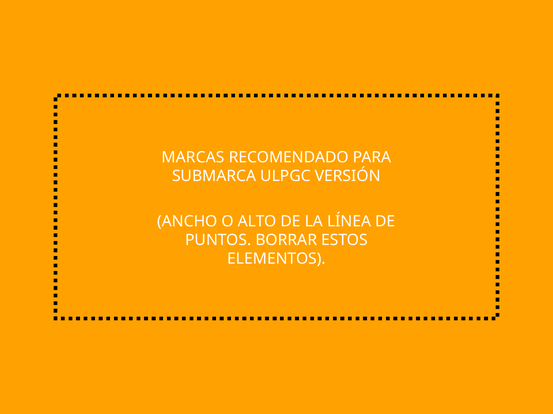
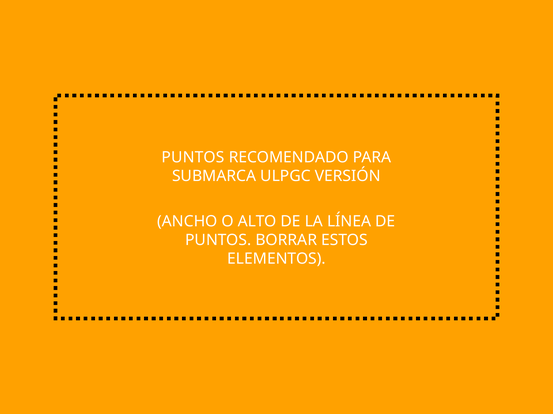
MARCAS at (193, 158): MARCAS -> PUNTOS
